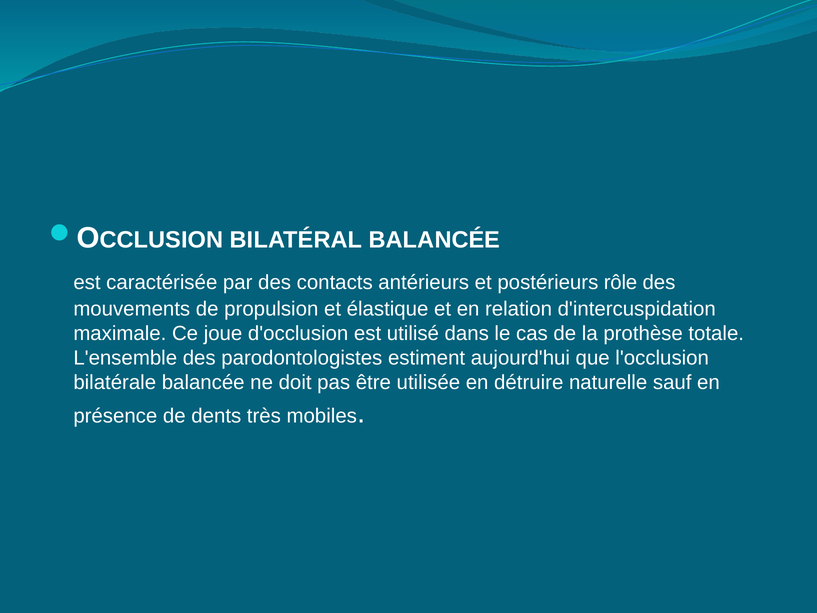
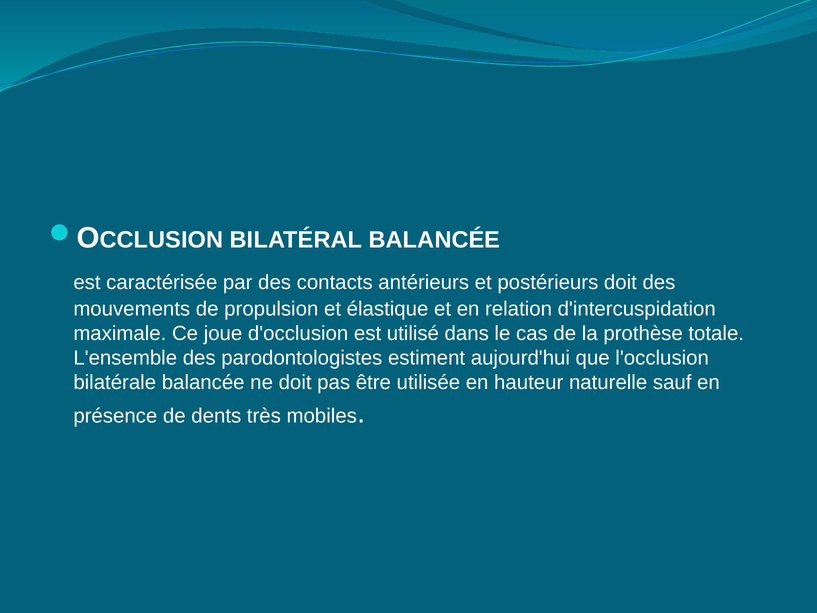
postérieurs rôle: rôle -> doit
détruire: détruire -> hauteur
